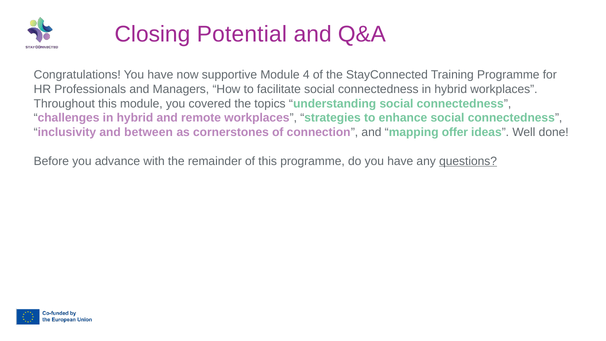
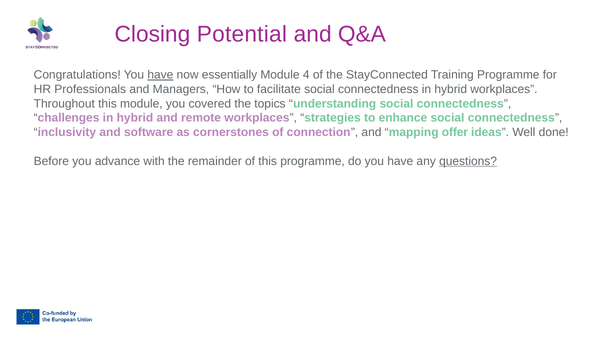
have at (160, 75) underline: none -> present
supportive: supportive -> essentially
between: between -> software
